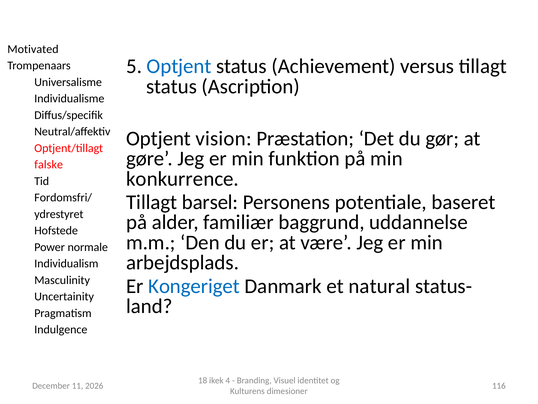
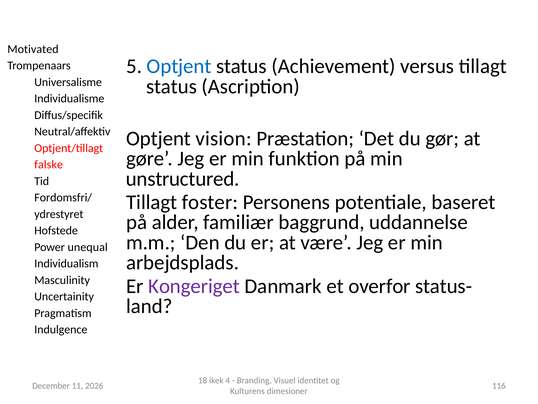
konkurrence: konkurrence -> unstructured
barsel: barsel -> foster
normale: normale -> unequal
Kongeriget colour: blue -> purple
natural: natural -> overfor
